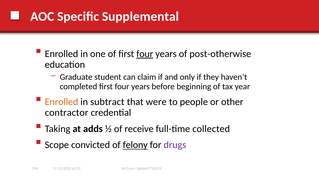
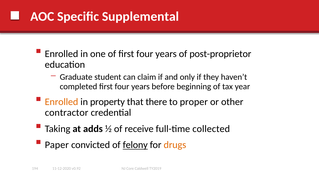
four at (145, 54) underline: present -> none
post-otherwise: post-otherwise -> post-proprietor
subtract: subtract -> property
were: were -> there
people: people -> proper
Scope: Scope -> Paper
drugs colour: purple -> orange
